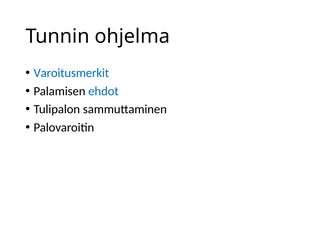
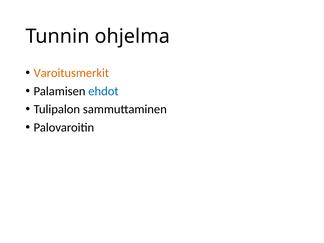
Varoitusmerkit colour: blue -> orange
